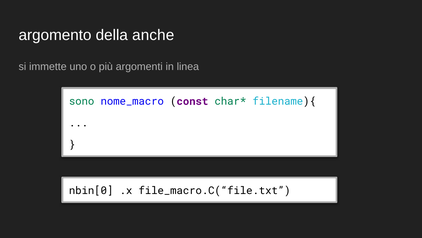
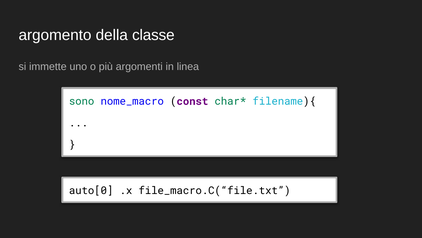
anche: anche -> classe
nbin[0: nbin[0 -> auto[0
